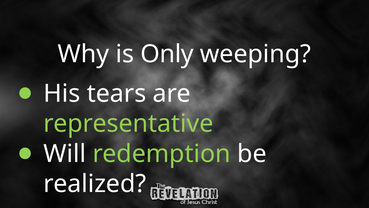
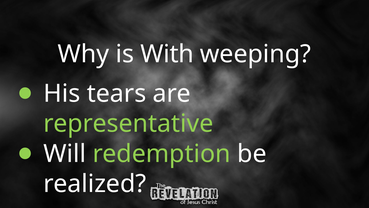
Only: Only -> With
